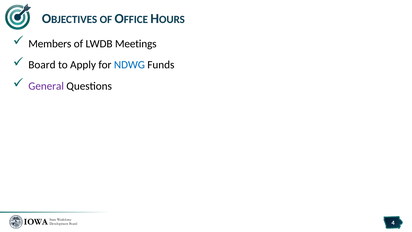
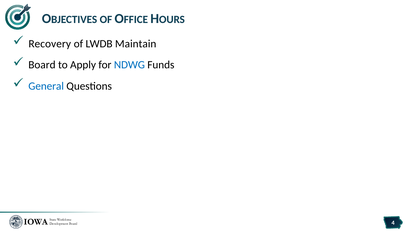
Members: Members -> Recovery
Meetings: Meetings -> Maintain
General colour: purple -> blue
